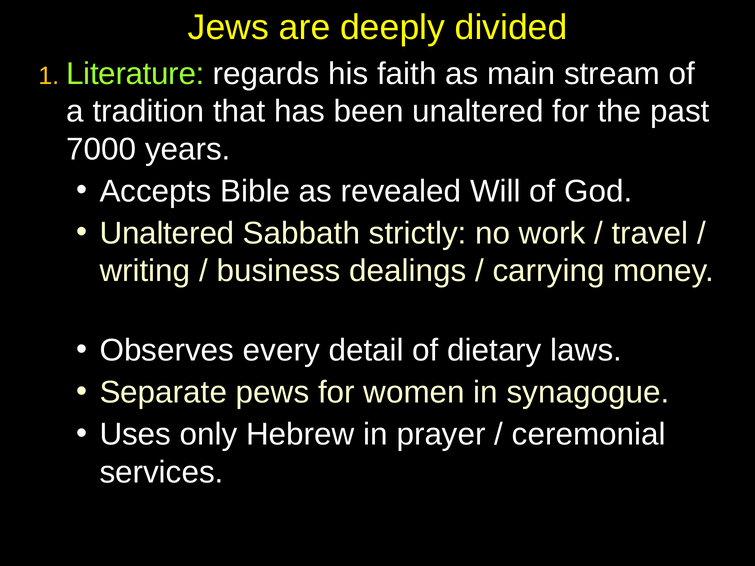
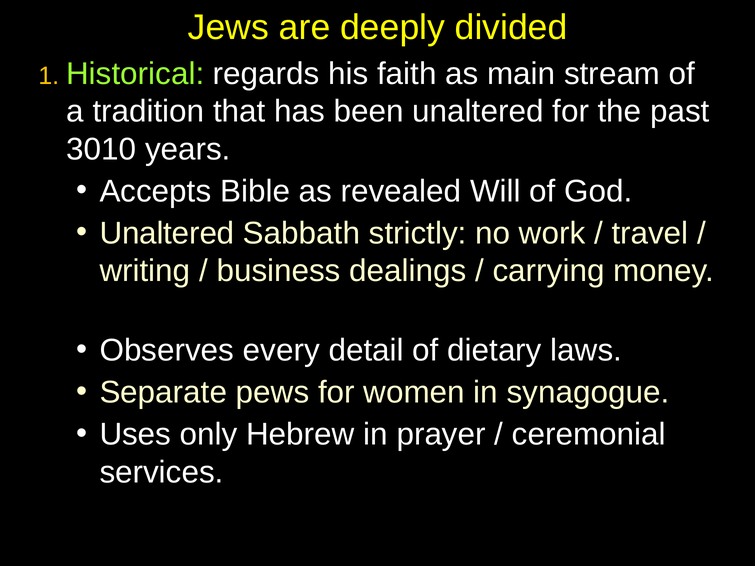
Literature: Literature -> Historical
7000: 7000 -> 3010
